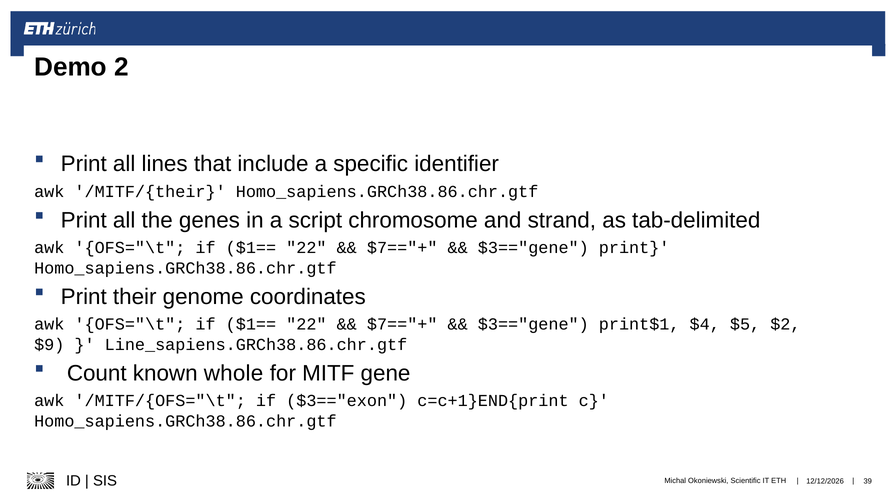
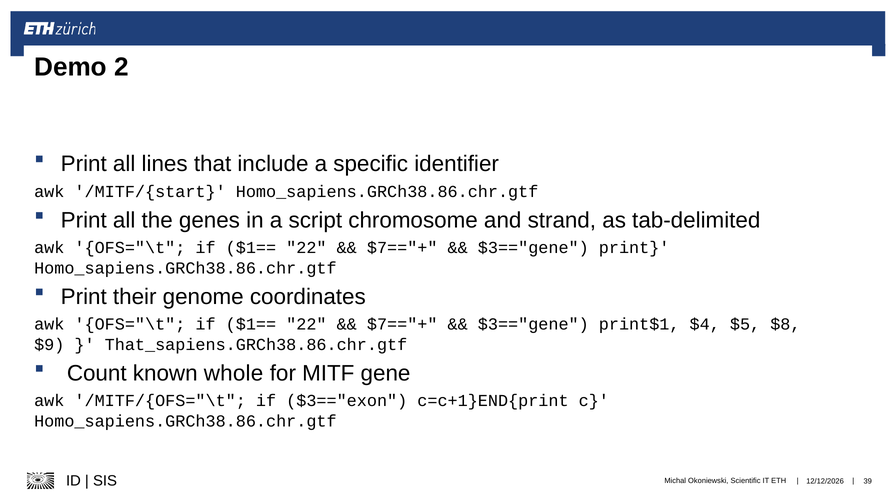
/MITF/{their: /MITF/{their -> /MITF/{start
$2: $2 -> $8
Line_sapiens.GRCh38.86.chr.gtf: Line_sapiens.GRCh38.86.chr.gtf -> That_sapiens.GRCh38.86.chr.gtf
